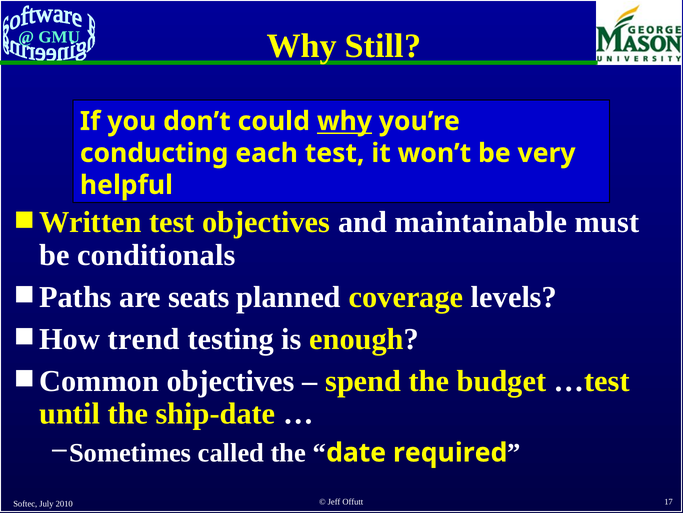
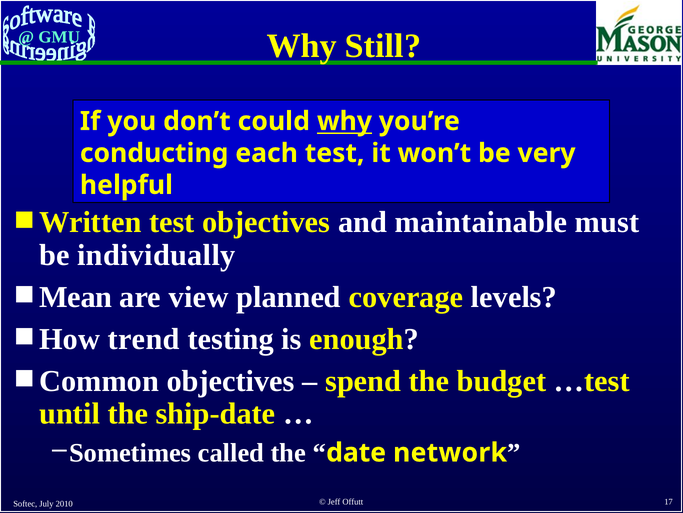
conditionals: conditionals -> individually
Paths: Paths -> Mean
seats: seats -> view
required: required -> network
